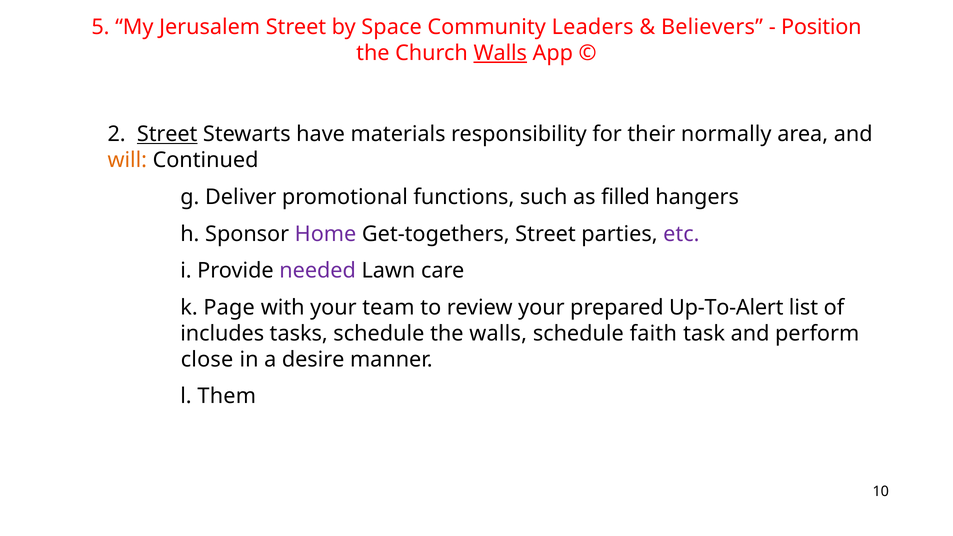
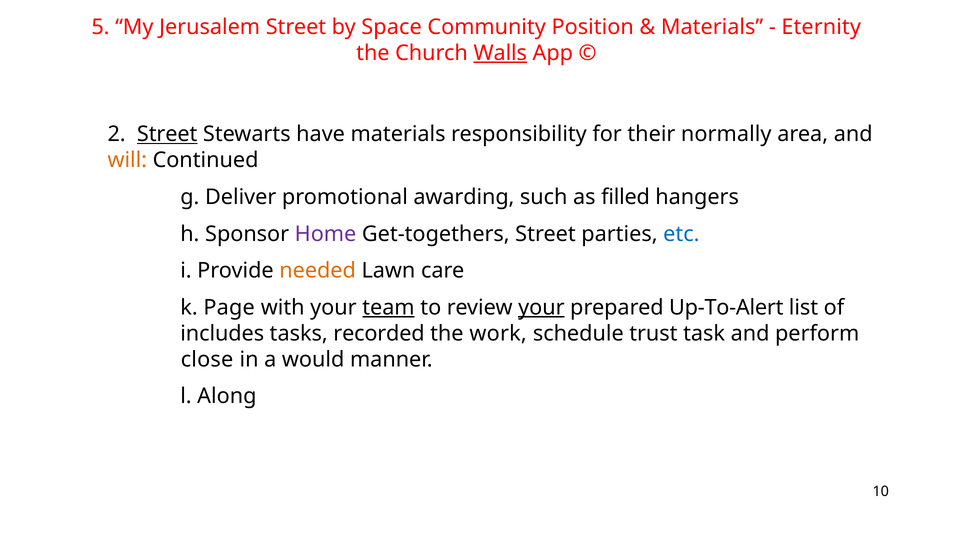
Leaders: Leaders -> Position
Believers at (712, 27): Believers -> Materials
Position: Position -> Eternity
functions: functions -> awarding
etc colour: purple -> blue
needed colour: purple -> orange
team underline: none -> present
your at (541, 308) underline: none -> present
tasks schedule: schedule -> recorded
the walls: walls -> work
faith: faith -> trust
desire: desire -> would
Them: Them -> Along
